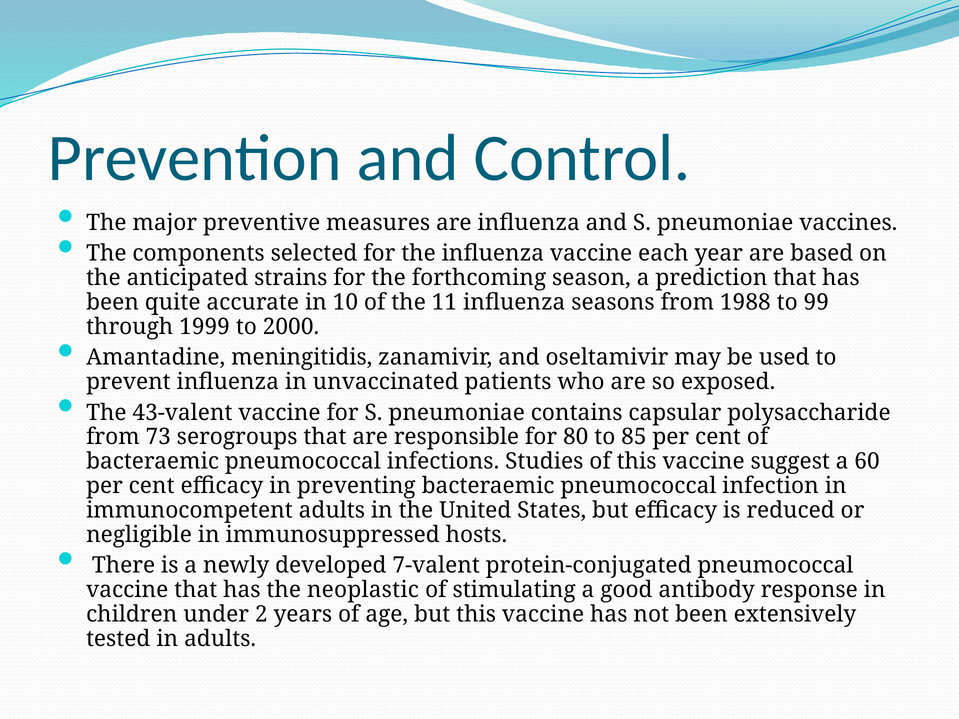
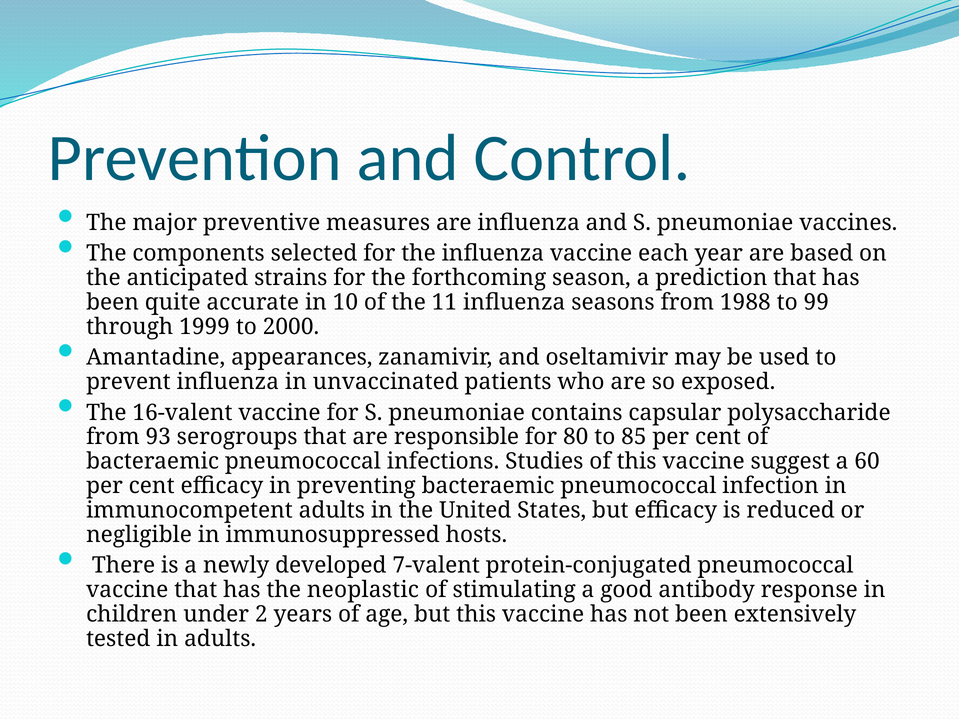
meningitidis: meningitidis -> appearances
43-valent: 43-valent -> 16-valent
73: 73 -> 93
